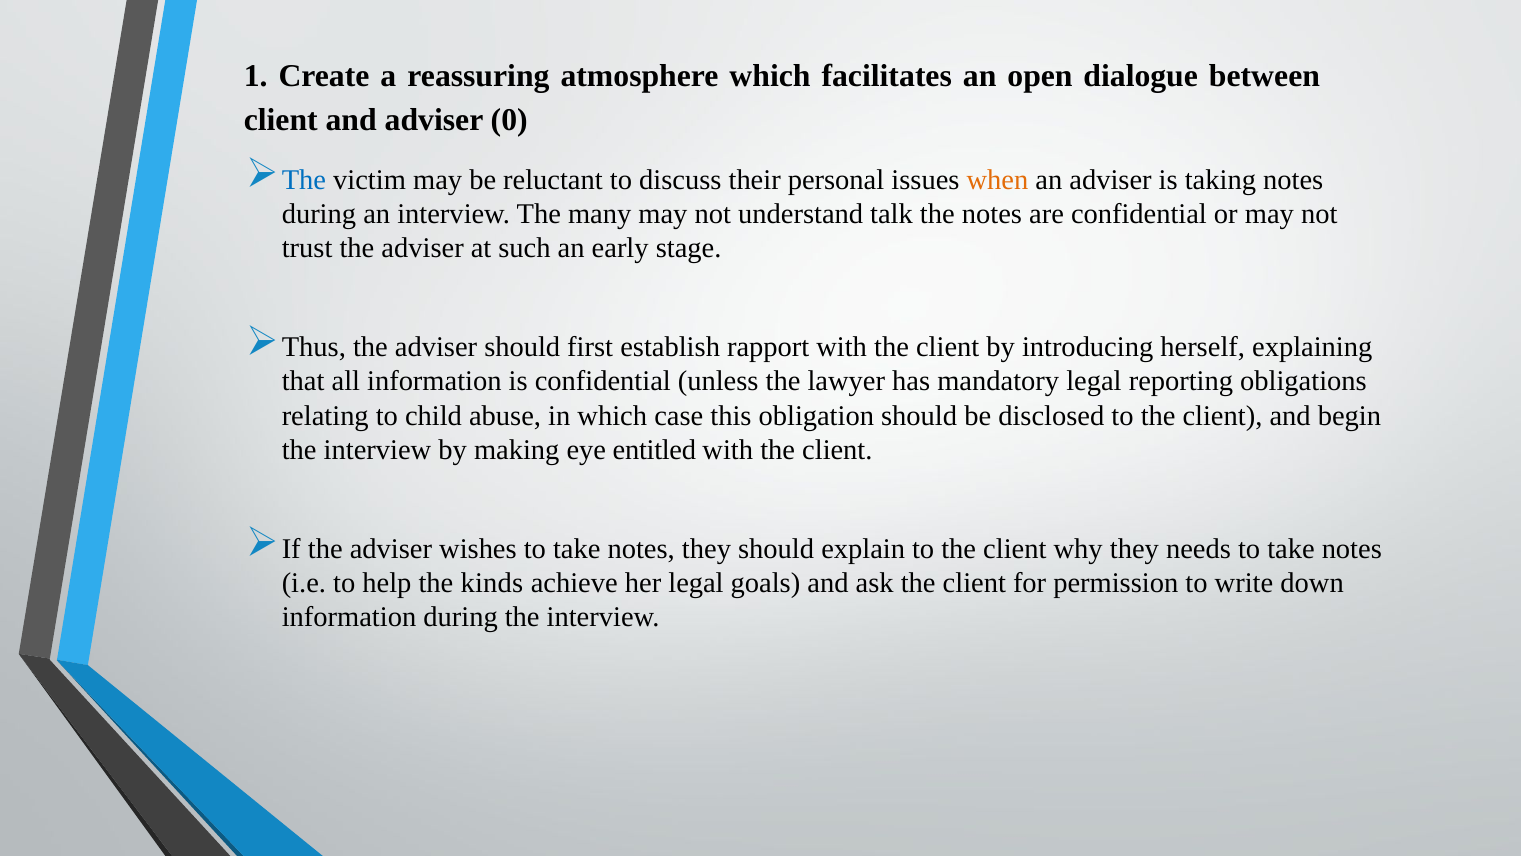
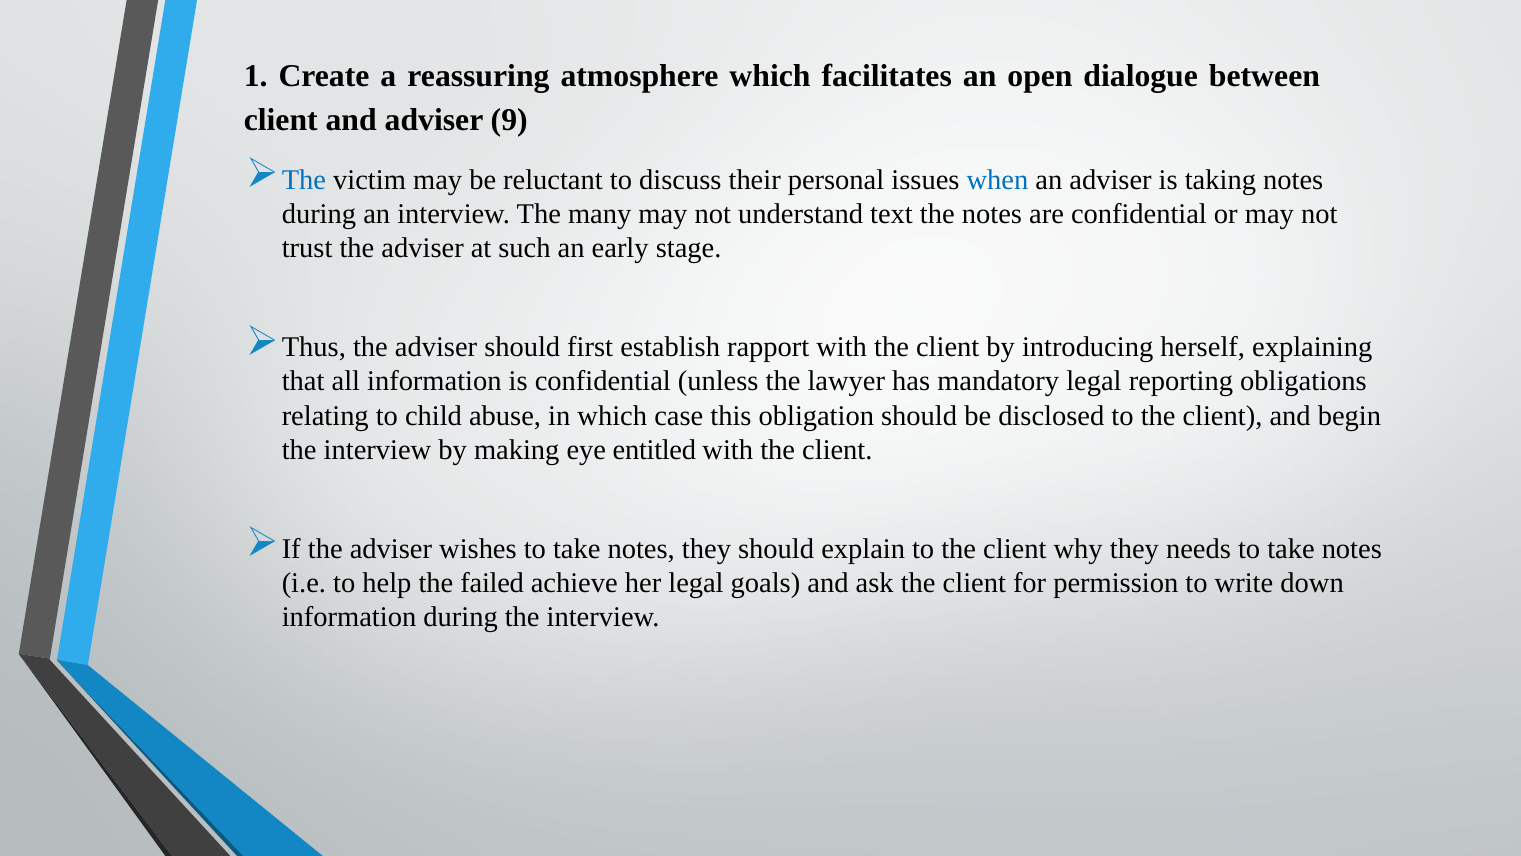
0: 0 -> 9
when colour: orange -> blue
talk: talk -> text
kinds: kinds -> failed
